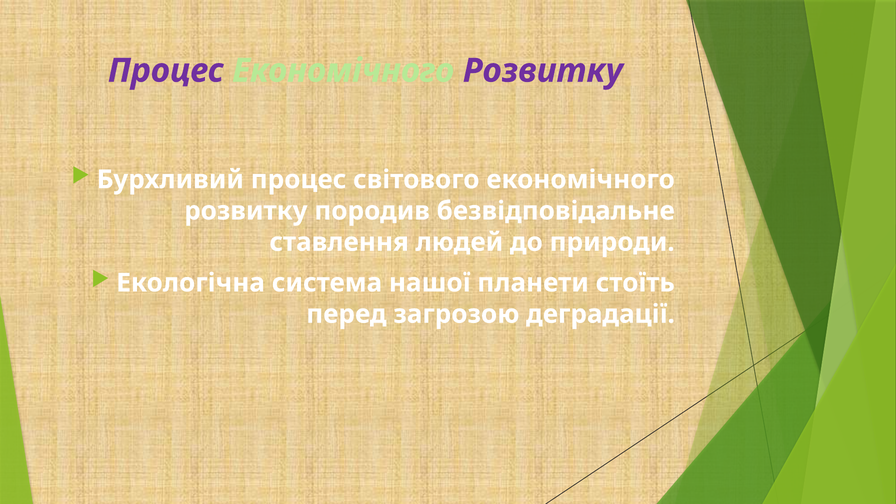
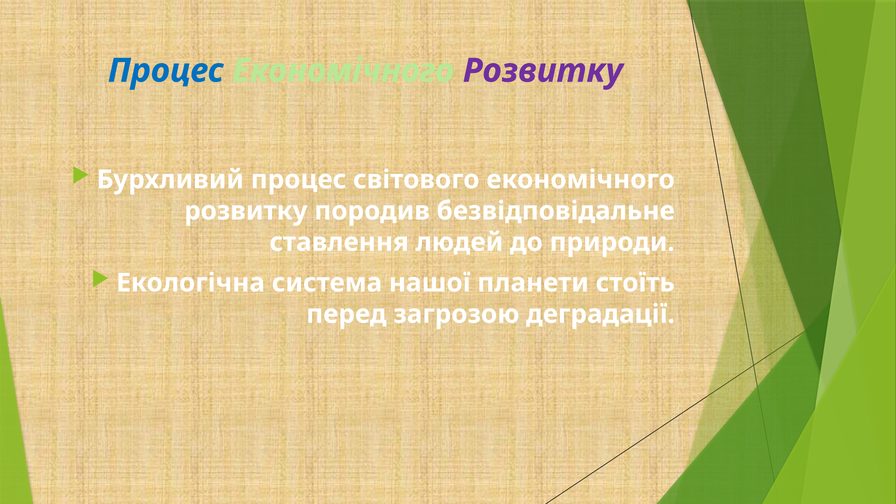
Процес at (166, 71) colour: purple -> blue
